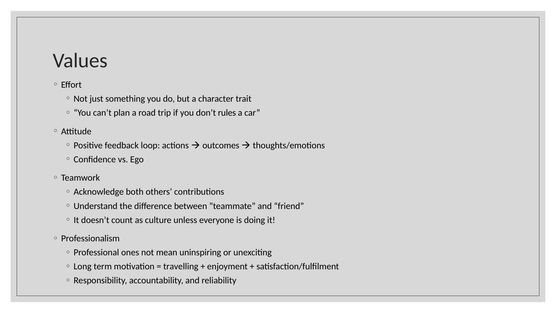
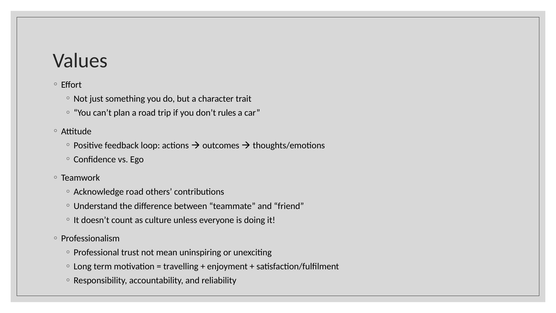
Acknowledge both: both -> road
ones: ones -> trust
